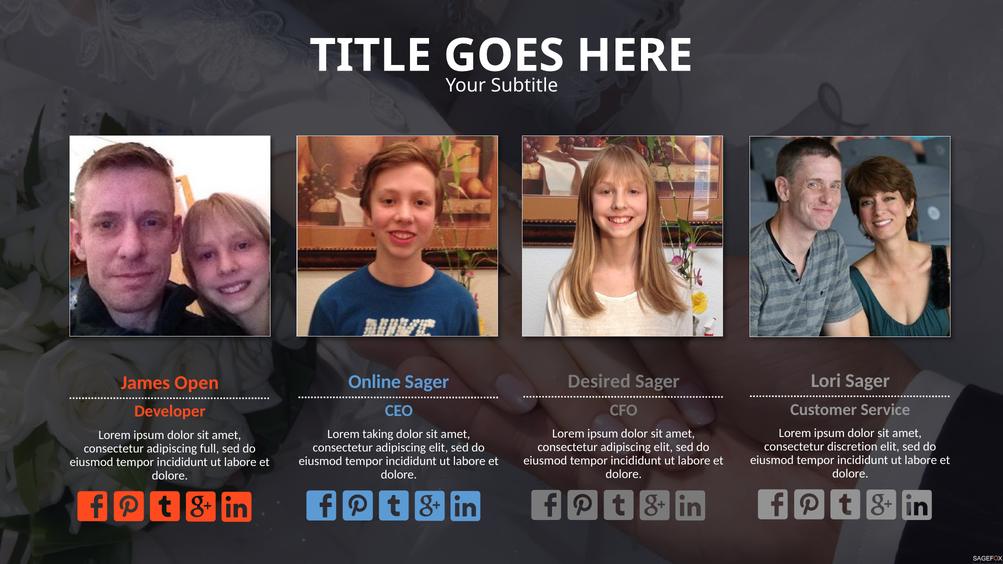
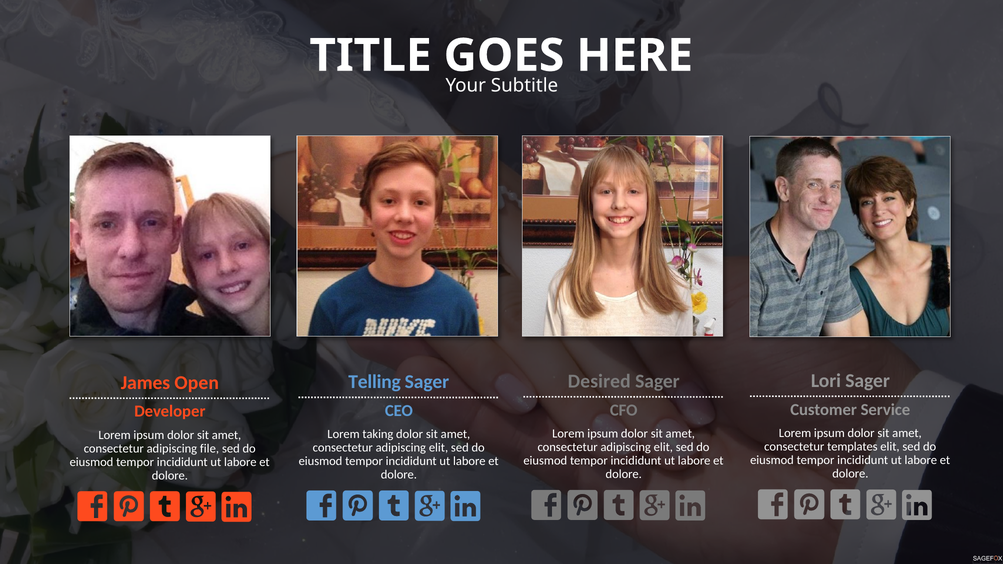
Online: Online -> Telling
discretion: discretion -> templates
full: full -> file
